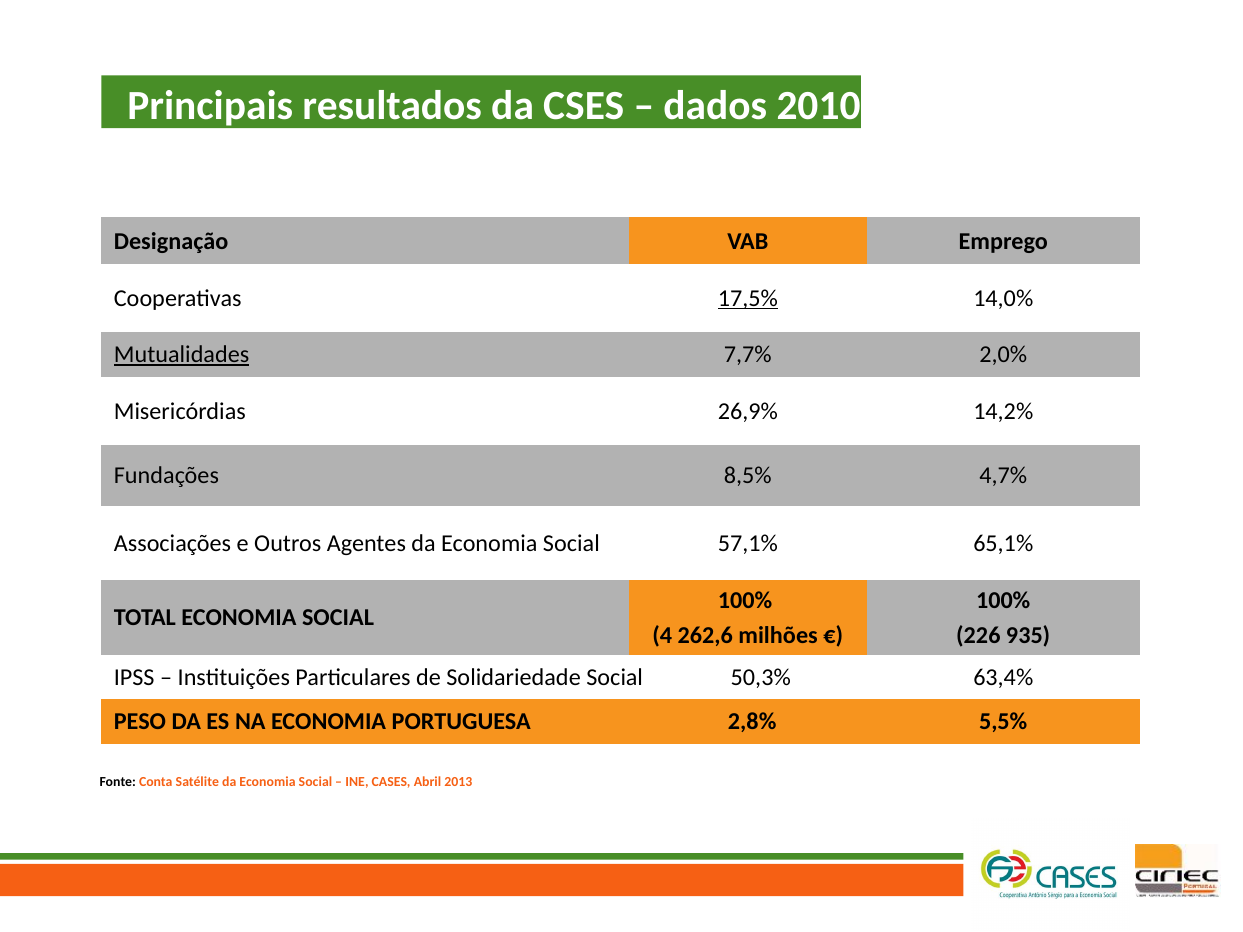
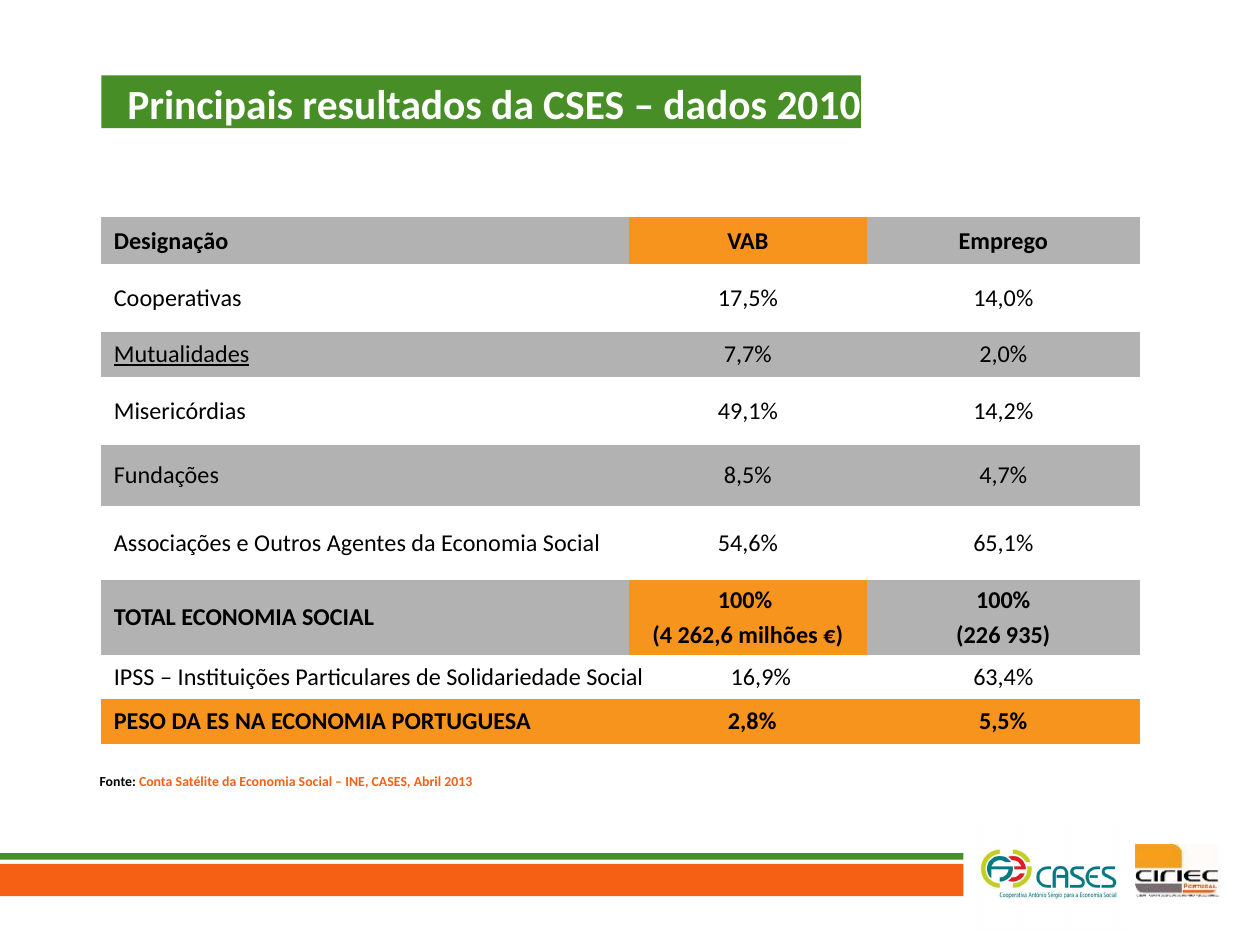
17,5% underline: present -> none
26,9%: 26,9% -> 49,1%
57,1%: 57,1% -> 54,6%
50,3%: 50,3% -> 16,9%
